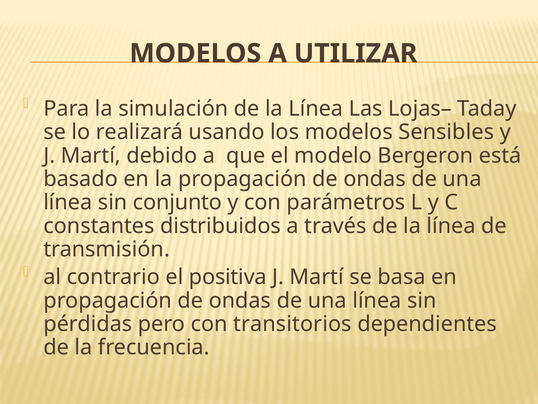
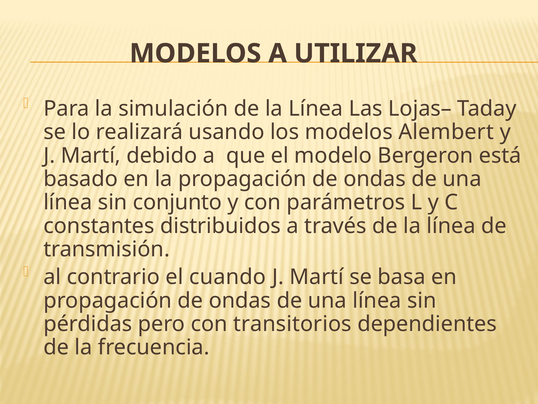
Sensibles: Sensibles -> Alembert
positiva: positiva -> cuando
